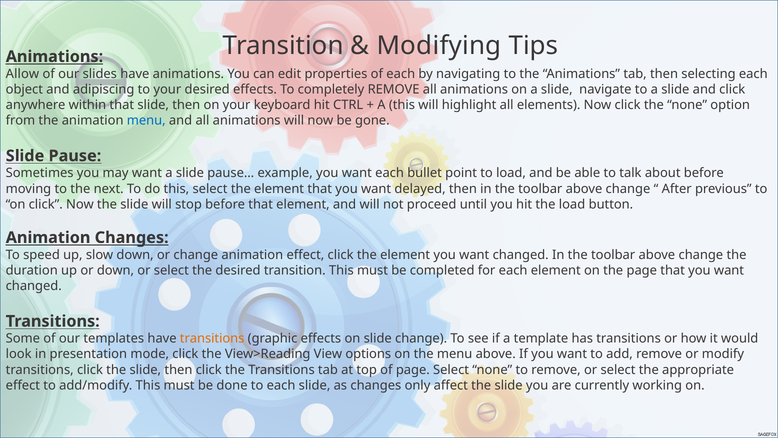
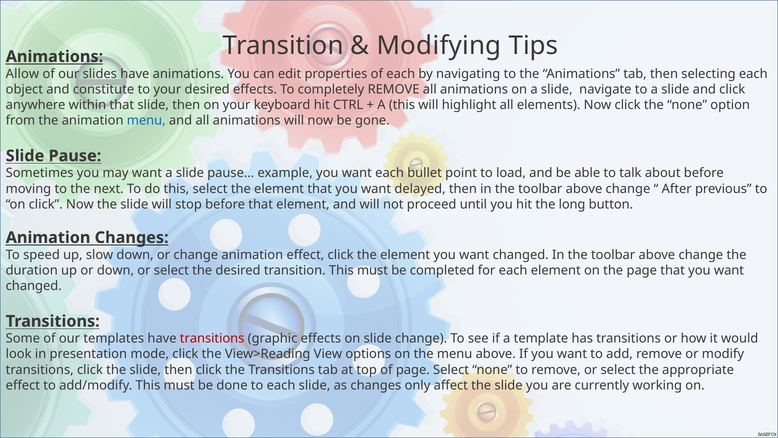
adipiscing: adipiscing -> constitute
the load: load -> long
transitions at (212, 338) colour: orange -> red
